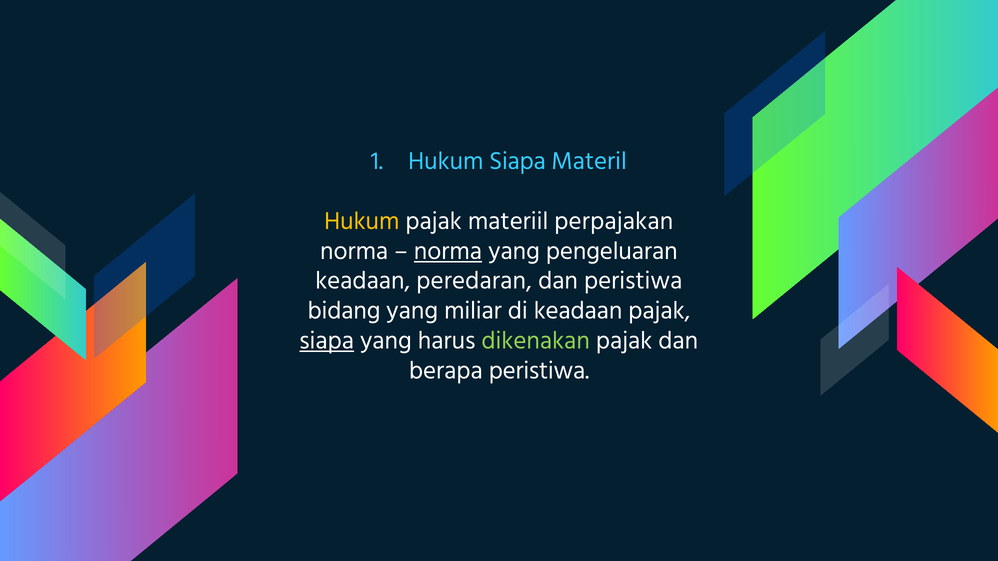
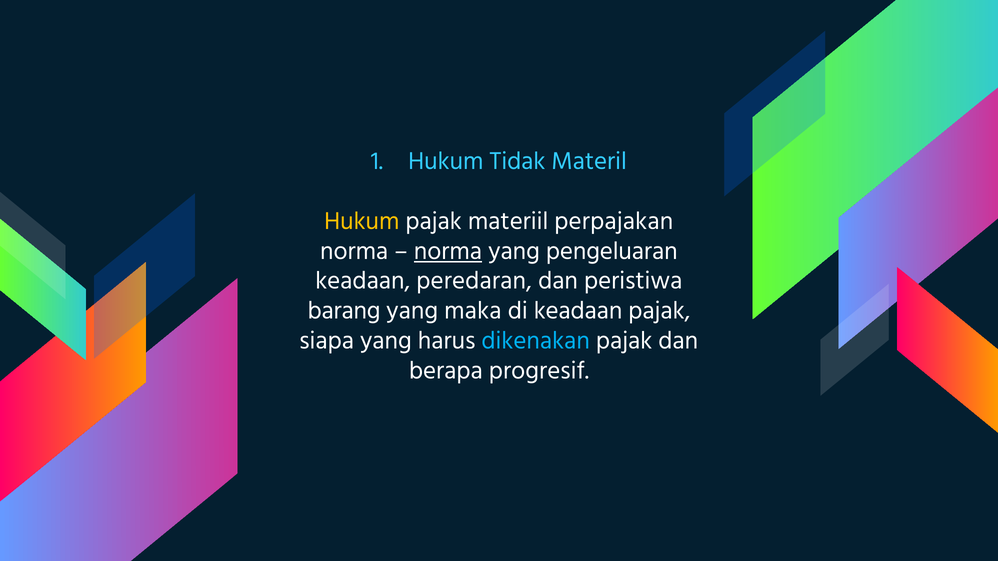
Hukum Siapa: Siapa -> Tidak
bidang: bidang -> barang
miliar: miliar -> maka
siapa at (327, 341) underline: present -> none
dikenakan colour: light green -> light blue
berapa peristiwa: peristiwa -> progresif
